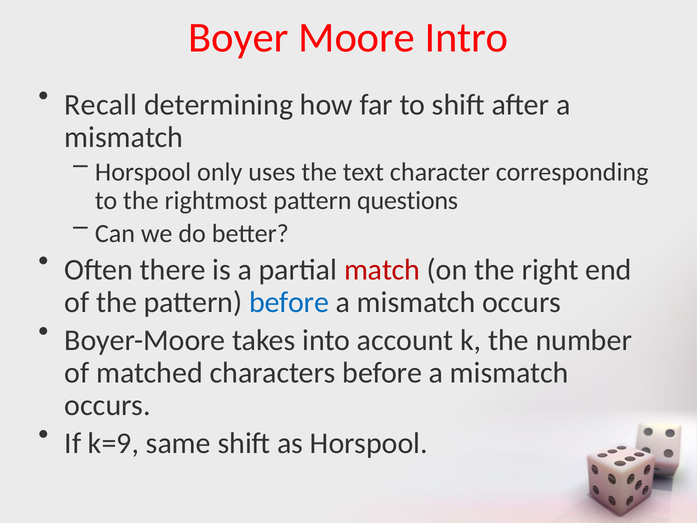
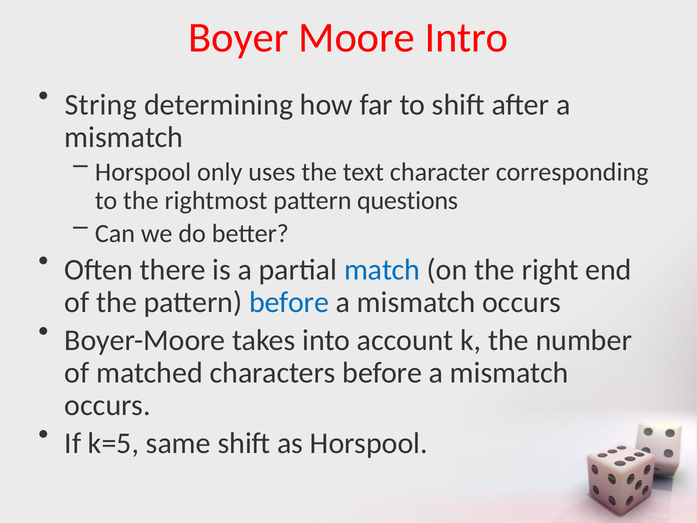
Recall: Recall -> String
match colour: red -> blue
k=9: k=9 -> k=5
